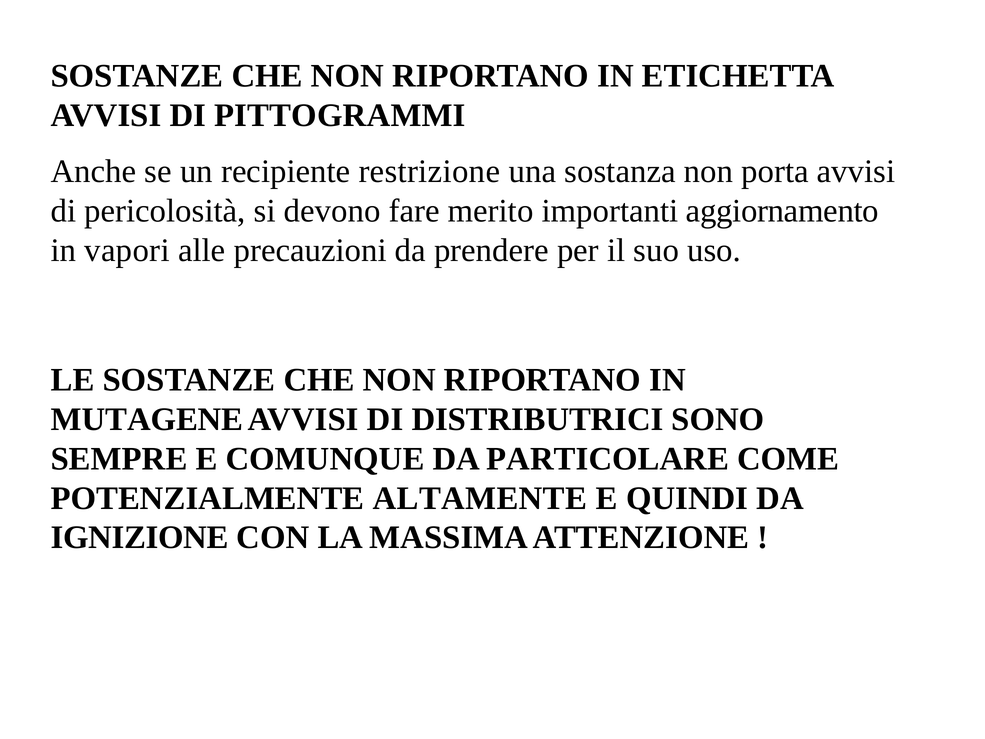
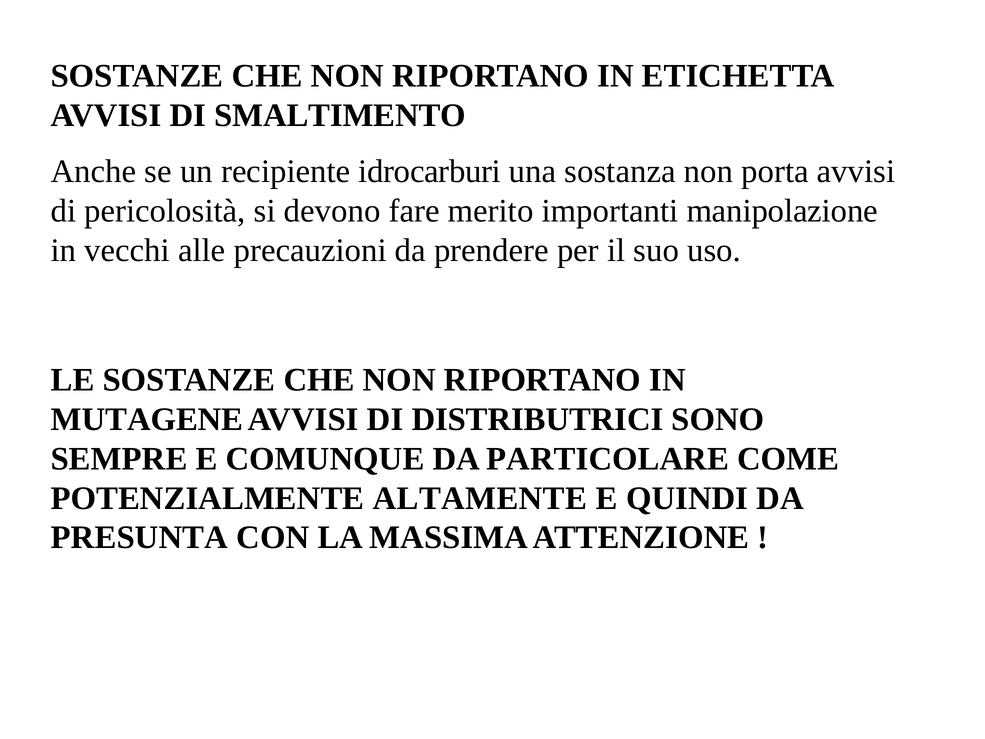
PITTOGRAMMI: PITTOGRAMMI -> SMALTIMENTO
restrizione: restrizione -> idrocarburi
aggiornamento: aggiornamento -> manipolazione
vapori: vapori -> vecchi
IGNIZIONE: IGNIZIONE -> PRESUNTA
